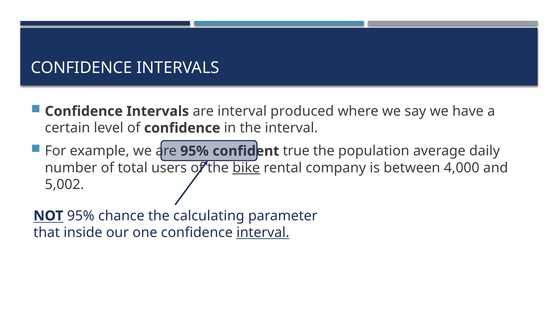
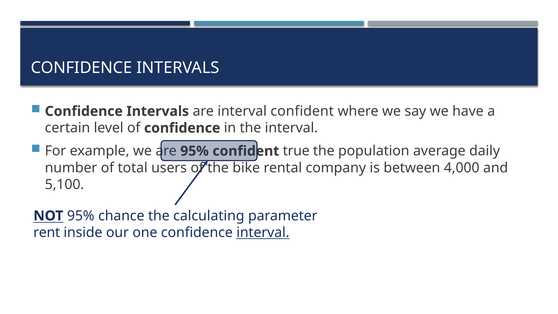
interval produced: produced -> confident
bike underline: present -> none
5,002: 5,002 -> 5,100
that: that -> rent
